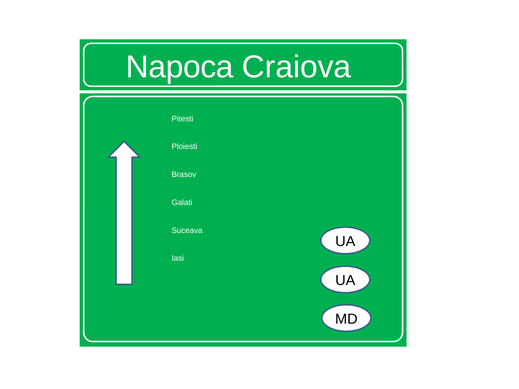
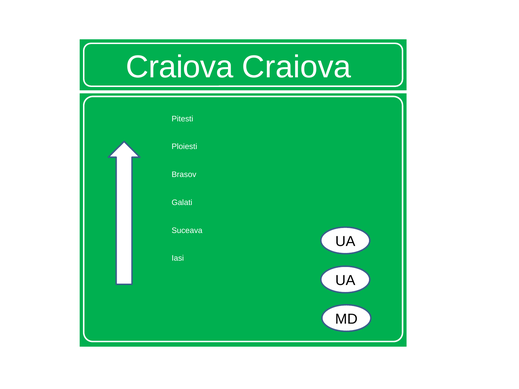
Napoca at (180, 67): Napoca -> Craiova
